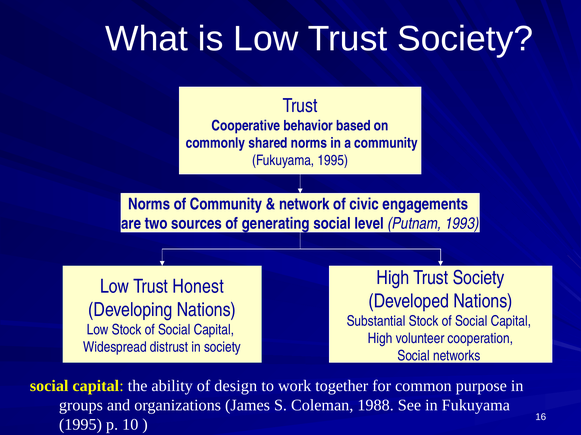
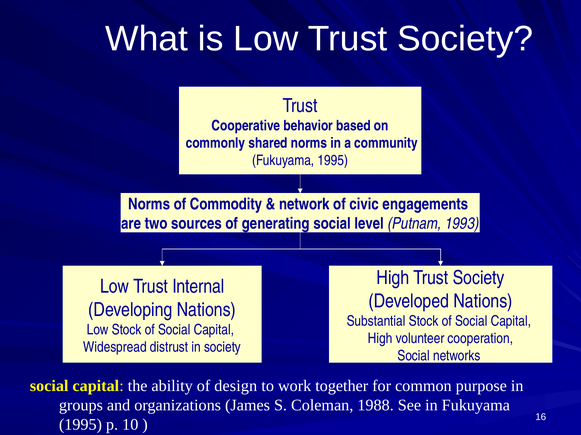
of Community: Community -> Commodity
Honest: Honest -> Internal
